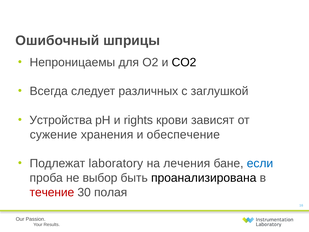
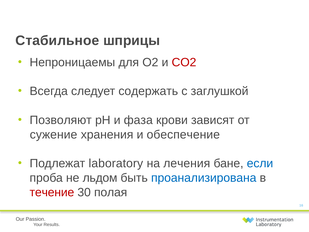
Ошибочный: Ошибочный -> Стабильное
CO2 colour: black -> red
различных: различных -> содержать
Устройства: Устройства -> Позволяют
rights: rights -> фаза
выбор: выбор -> льдом
проанализирована colour: black -> blue
